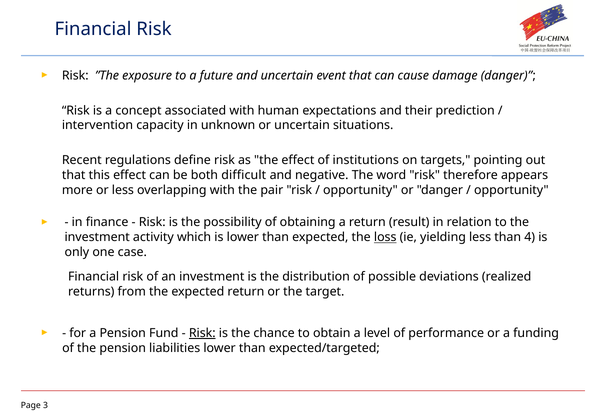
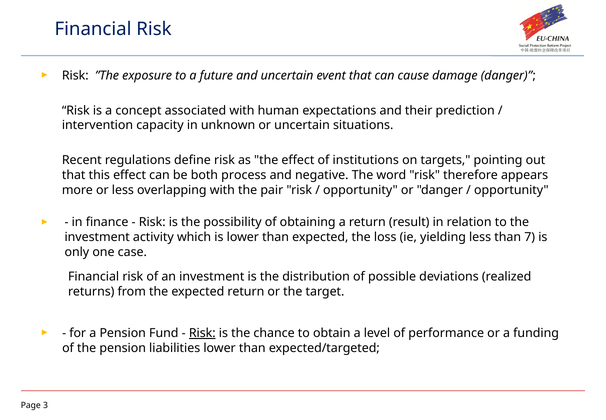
difficult: difficult -> process
loss underline: present -> none
4: 4 -> 7
